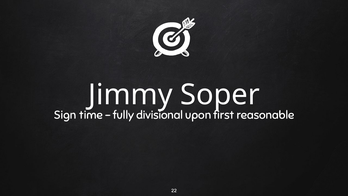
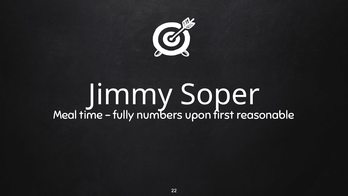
Sign: Sign -> Meal
divisional: divisional -> numbers
